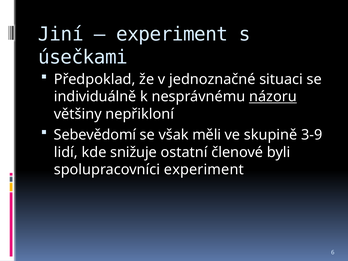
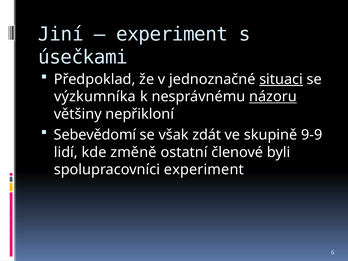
situaci underline: none -> present
individuálně: individuálně -> výzkumníka
měli: měli -> zdát
3-9: 3-9 -> 9-9
snižuje: snižuje -> změně
